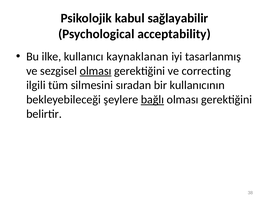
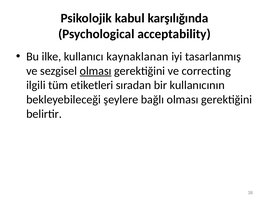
sağlayabilir: sağlayabilir -> karşılığında
silmesini: silmesini -> etiketleri
bağlı underline: present -> none
